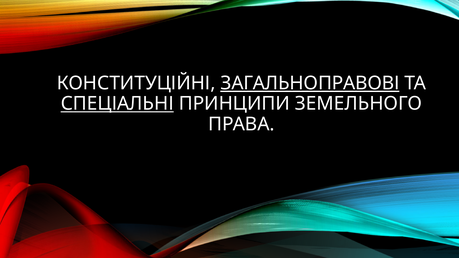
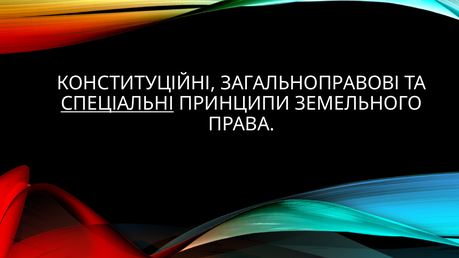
ЗАГАЛЬНОПРАВОВІ underline: present -> none
